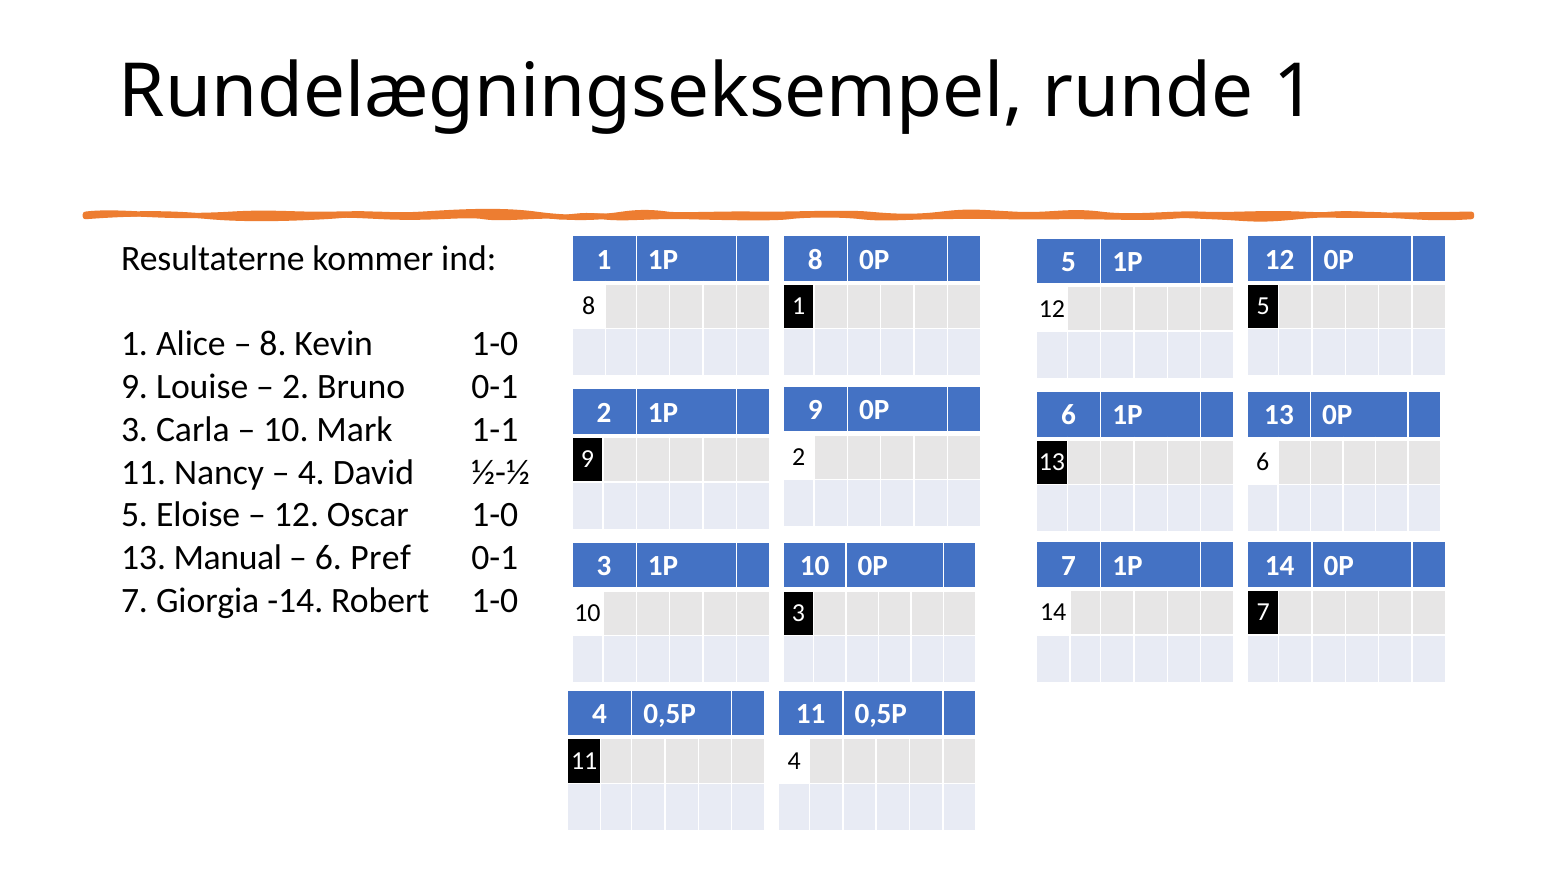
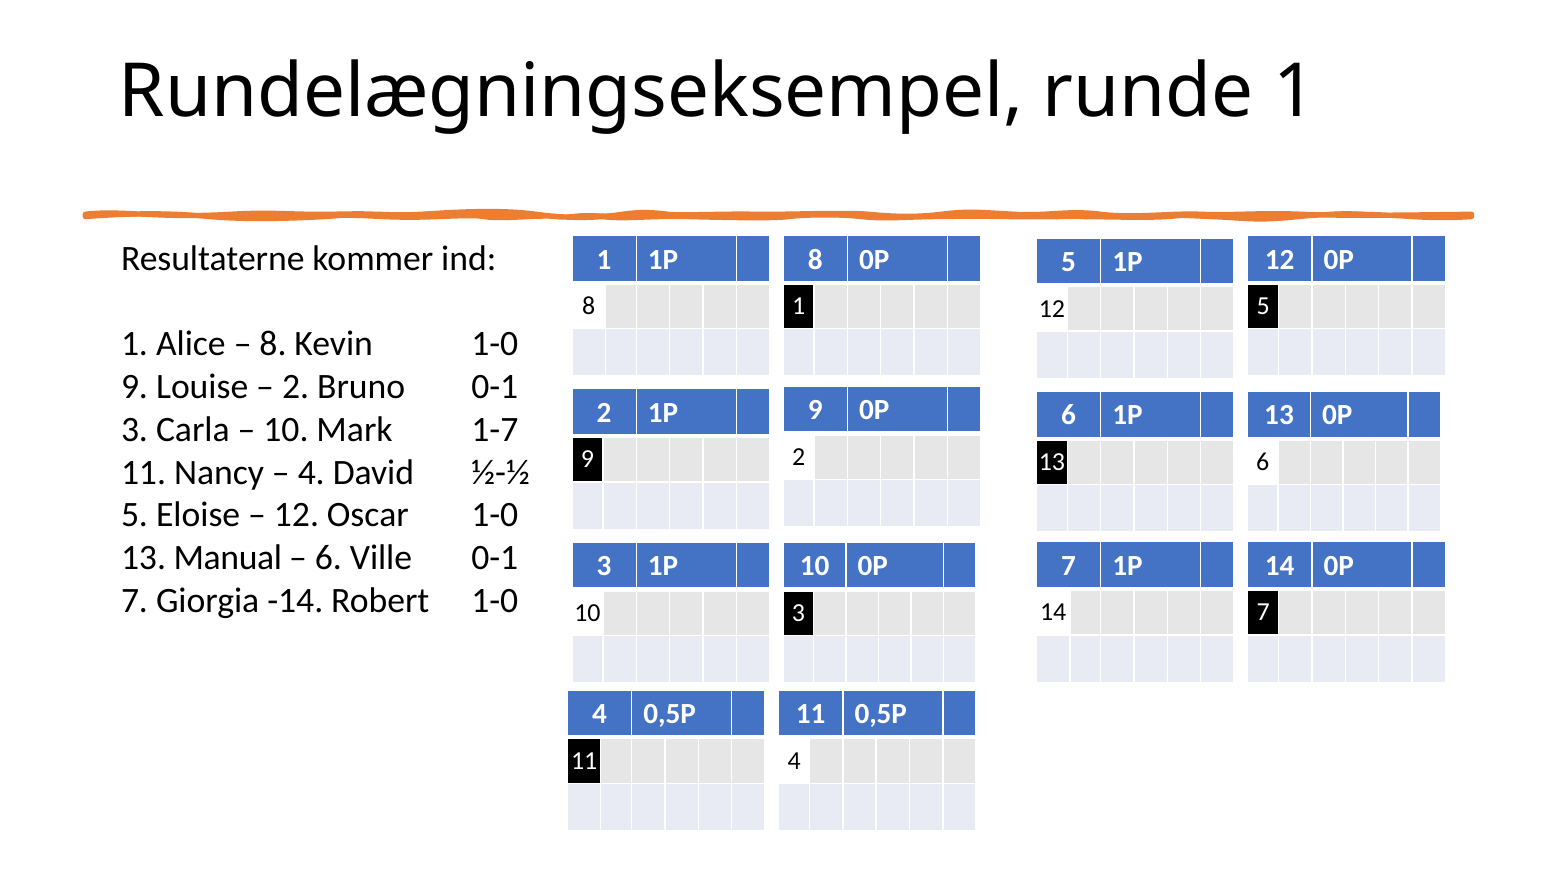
1-1: 1-1 -> 1-7
Pref: Pref -> Ville
